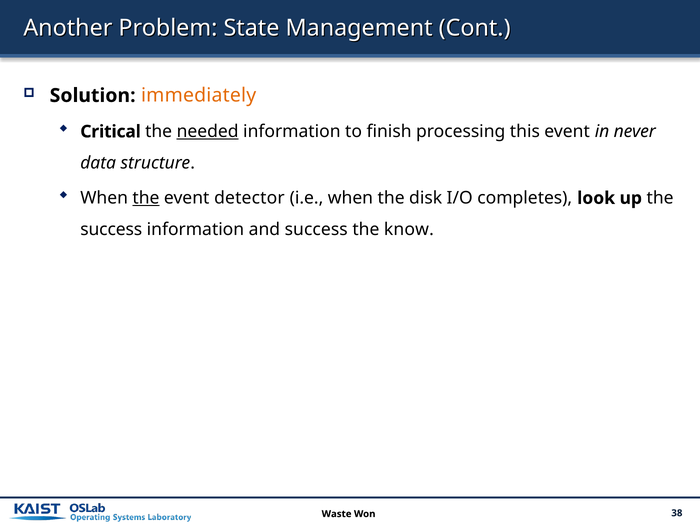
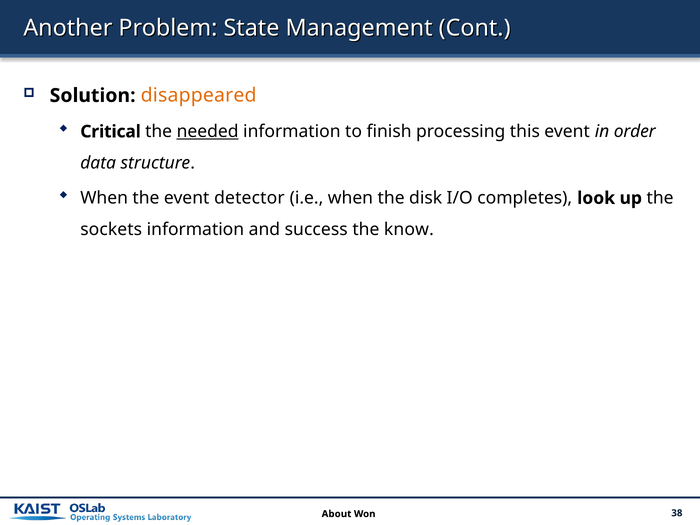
immediately: immediately -> disappeared
never: never -> order
the at (146, 198) underline: present -> none
success at (111, 230): success -> sockets
Waste: Waste -> About
